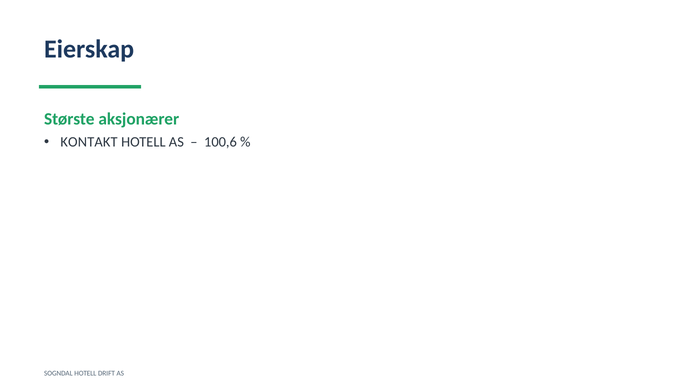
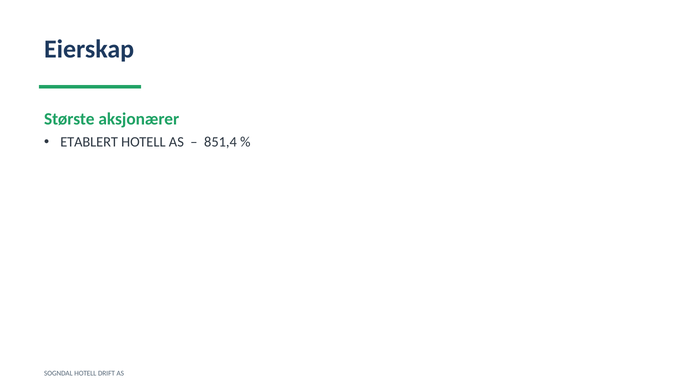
KONTAKT: KONTAKT -> ETABLERT
100,6: 100,6 -> 851,4
